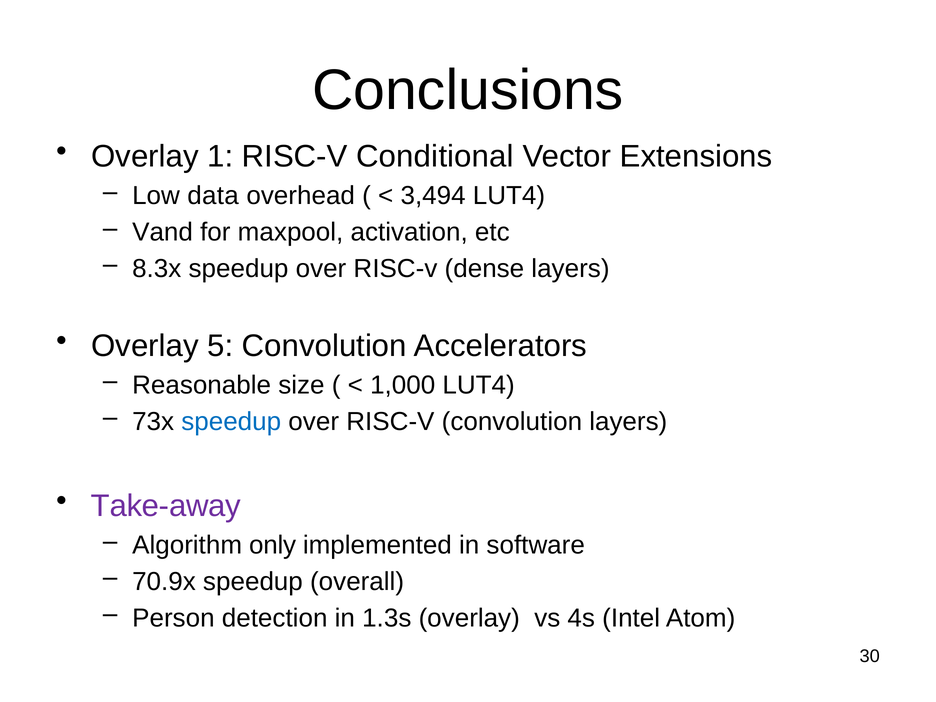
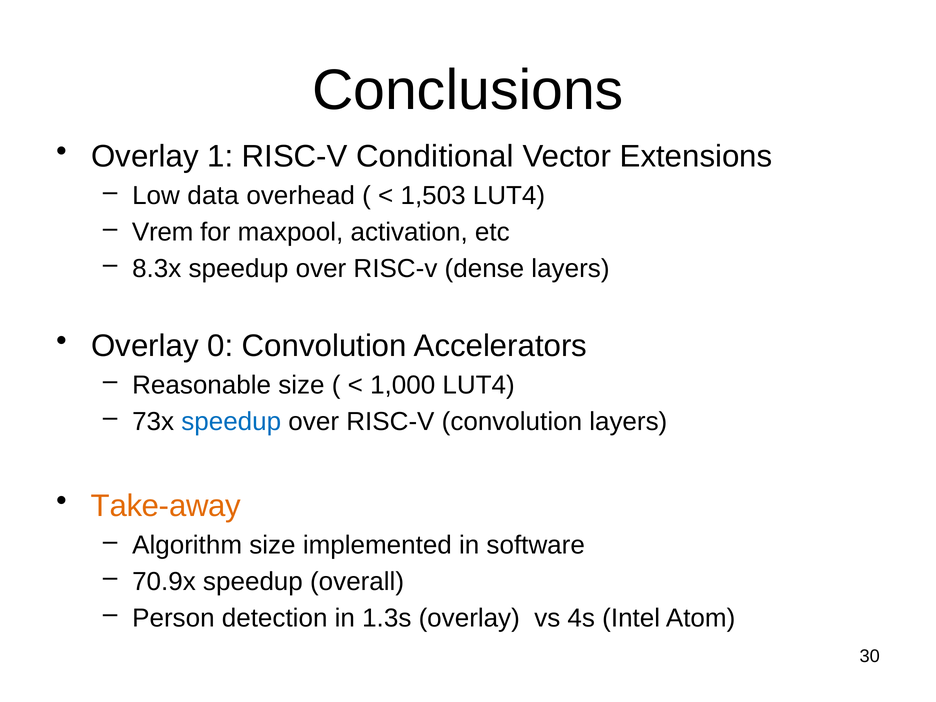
3,494: 3,494 -> 1,503
Vand: Vand -> Vrem
5: 5 -> 0
Take-away colour: purple -> orange
Algorithm only: only -> size
